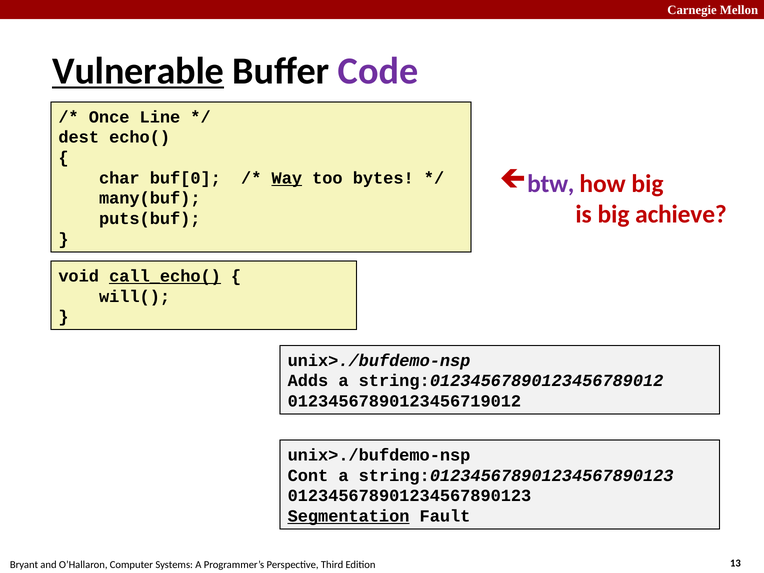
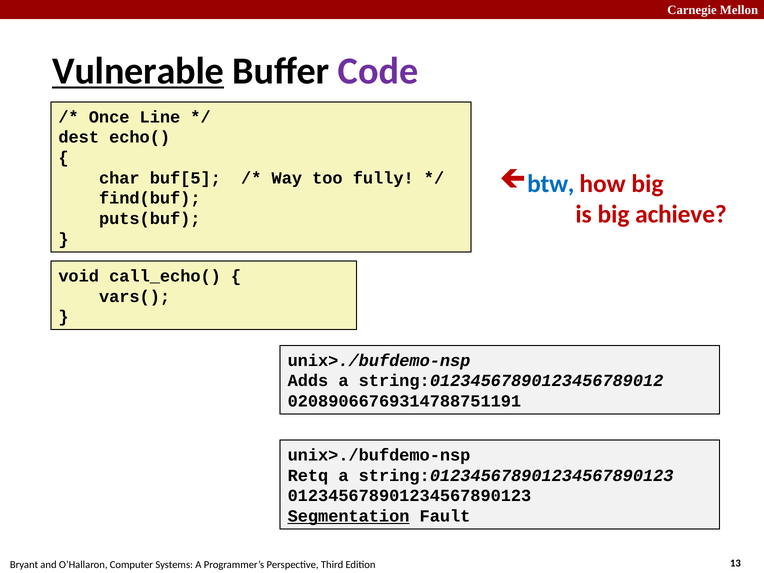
btw colour: purple -> blue
buf[0: buf[0 -> buf[5
Way underline: present -> none
bytes: bytes -> fully
many(buf: many(buf -> find(buf
call_echo( underline: present -> none
will(: will( -> vars(
01234567890123456719012: 01234567890123456719012 -> 02089066769314788751191
Cont: Cont -> Retq
